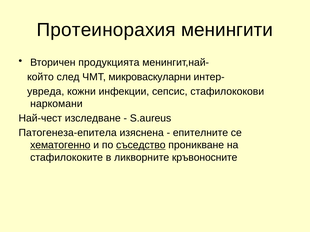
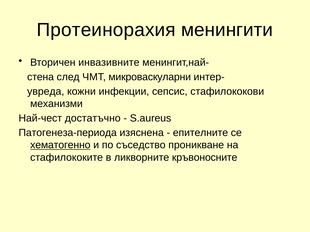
продукцията: продукцията -> инвазивните
който: който -> стена
наркомани: наркомани -> механизми
изследване: изследване -> достатъчно
Патогенеза-епитела: Патогенеза-епитела -> Патогенеза-периода
съседство underline: present -> none
